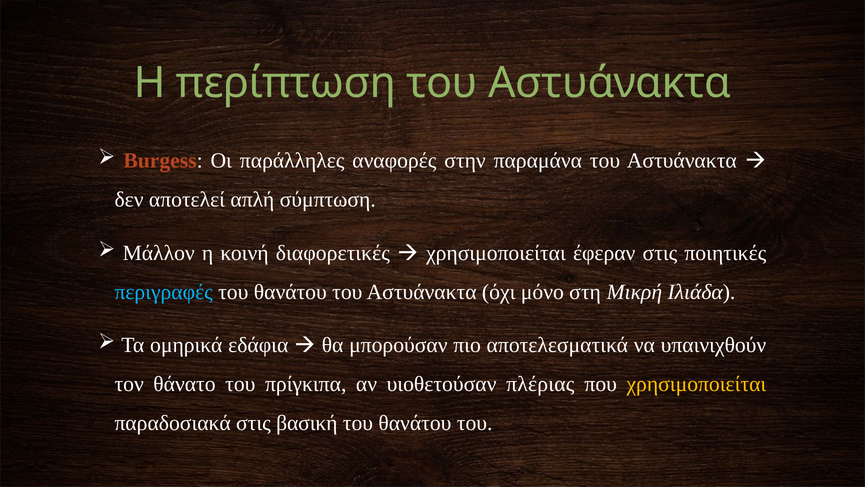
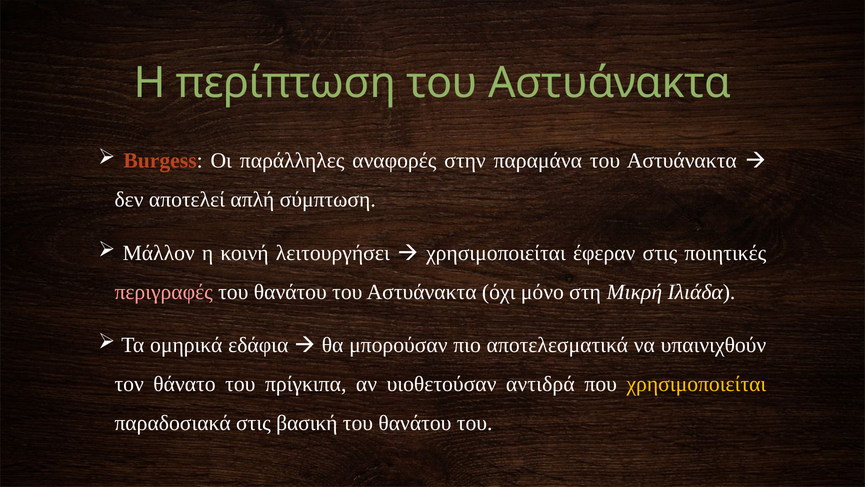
διαφορετικές: διαφορετικές -> λειτουργήσει
περιγραφές colour: light blue -> pink
πλέριας: πλέριας -> αντιδρά
